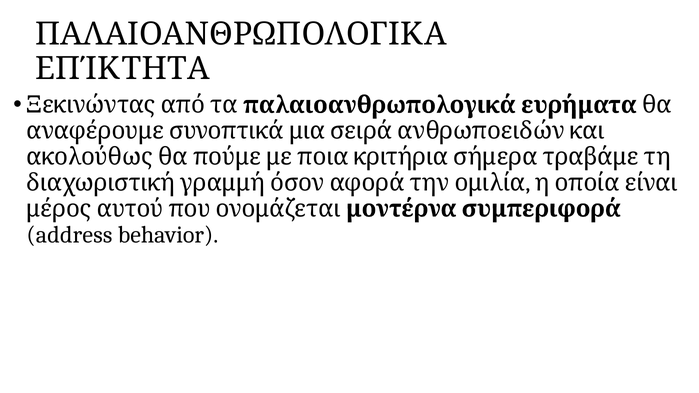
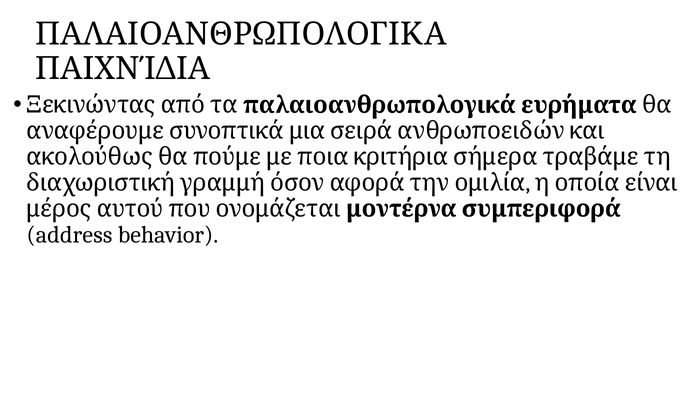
ΕΠΊΚΤΗΤΑ: ΕΠΊΚΤΗΤΑ -> ΠΑΙΧΝΊΔΙΑ
